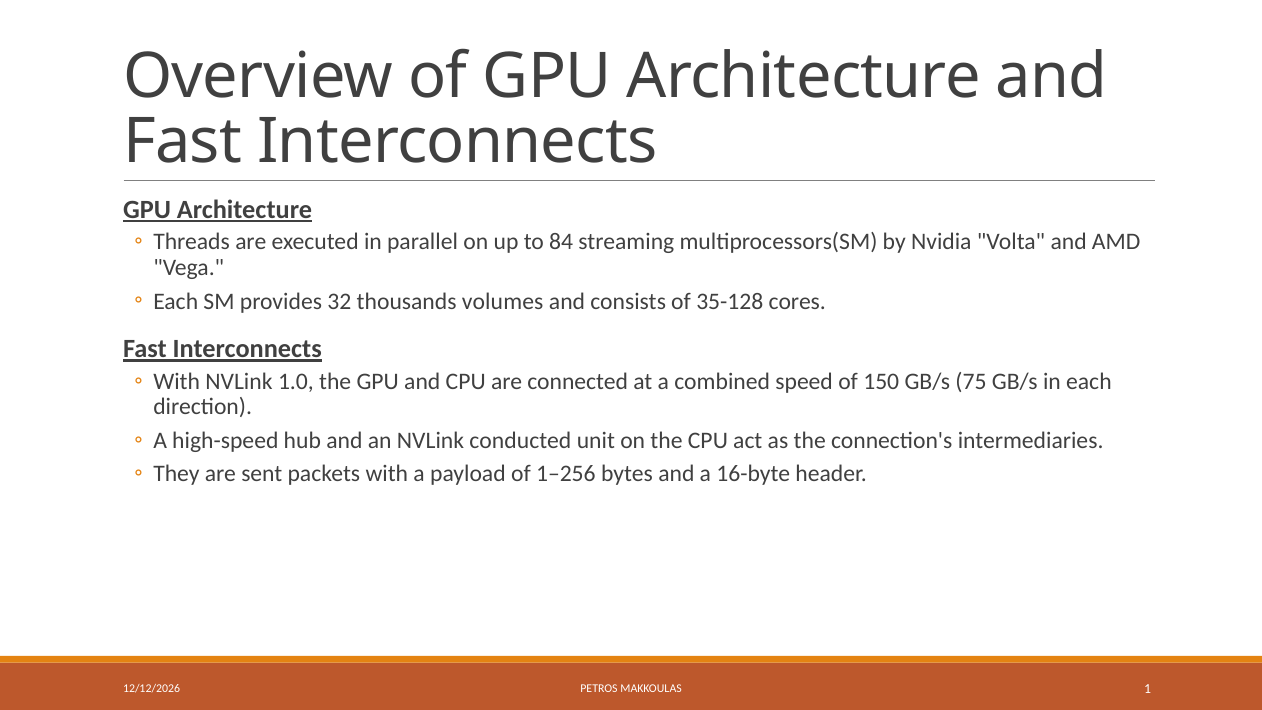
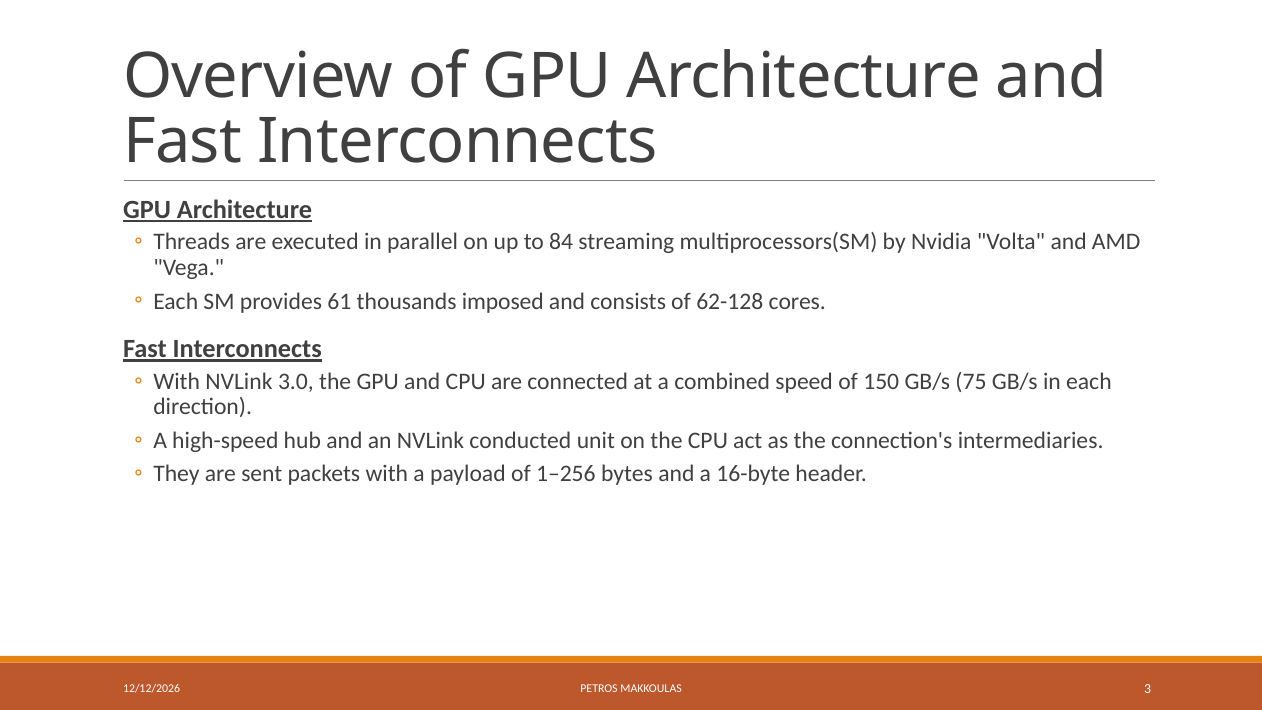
32: 32 -> 61
volumes: volumes -> imposed
35-128: 35-128 -> 62-128
1.0: 1.0 -> 3.0
1: 1 -> 3
